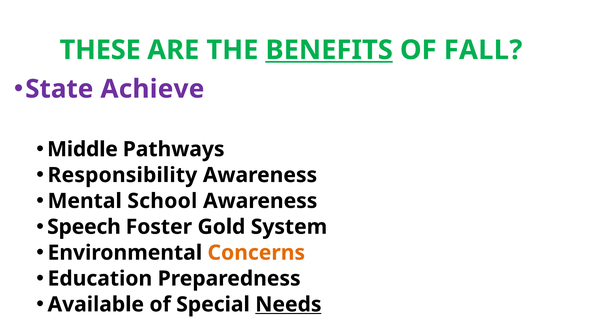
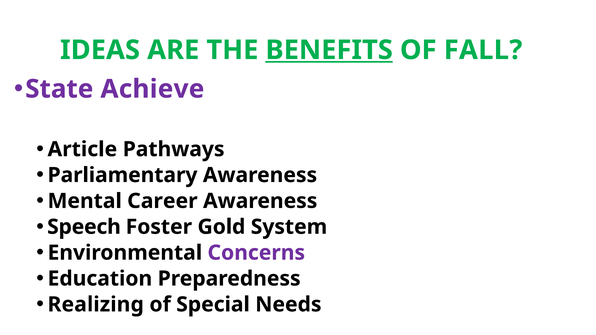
THESE: THESE -> IDEAS
Middle: Middle -> Article
Responsibility: Responsibility -> Parliamentary
School: School -> Career
Concerns colour: orange -> purple
Available: Available -> Realizing
Needs underline: present -> none
